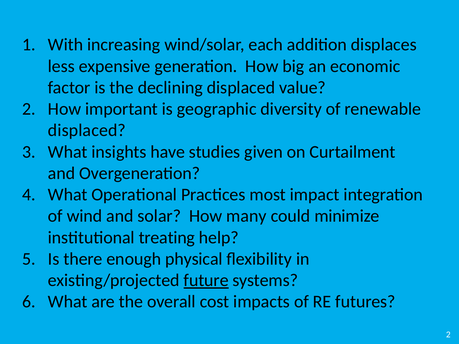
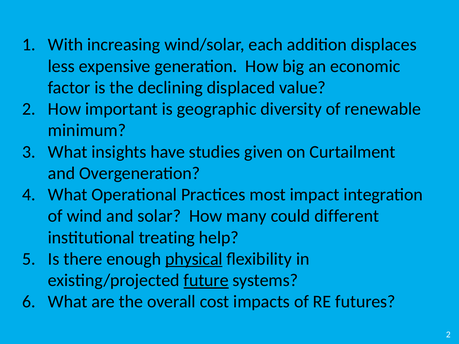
displaced at (87, 131): displaced -> minimum
minimize: minimize -> different
physical underline: none -> present
